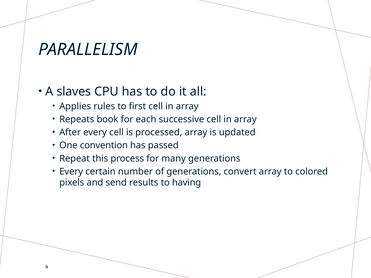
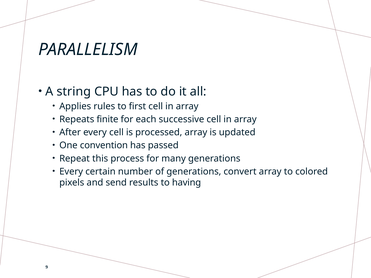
slaves: slaves -> string
book: book -> finite
